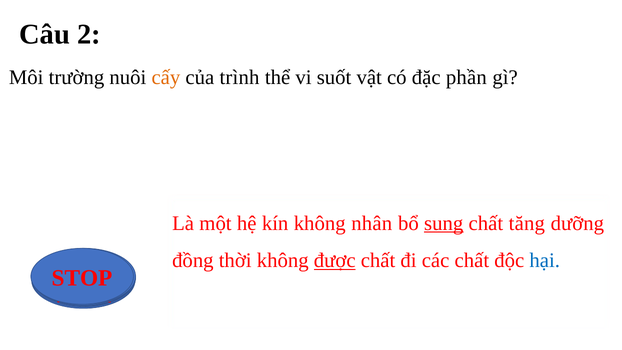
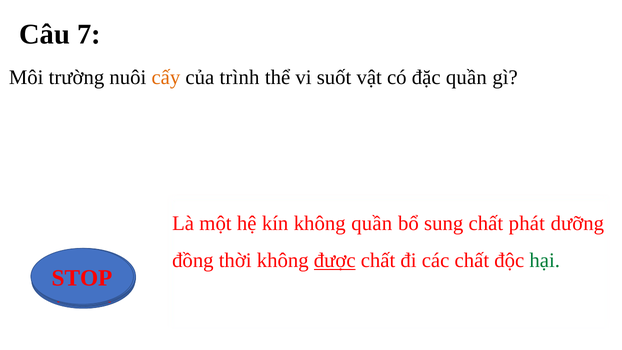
2: 2 -> 7
đặc phần: phần -> quần
không nhân: nhân -> quần
sung underline: present -> none
tăng: tăng -> phát
hại colour: blue -> green
